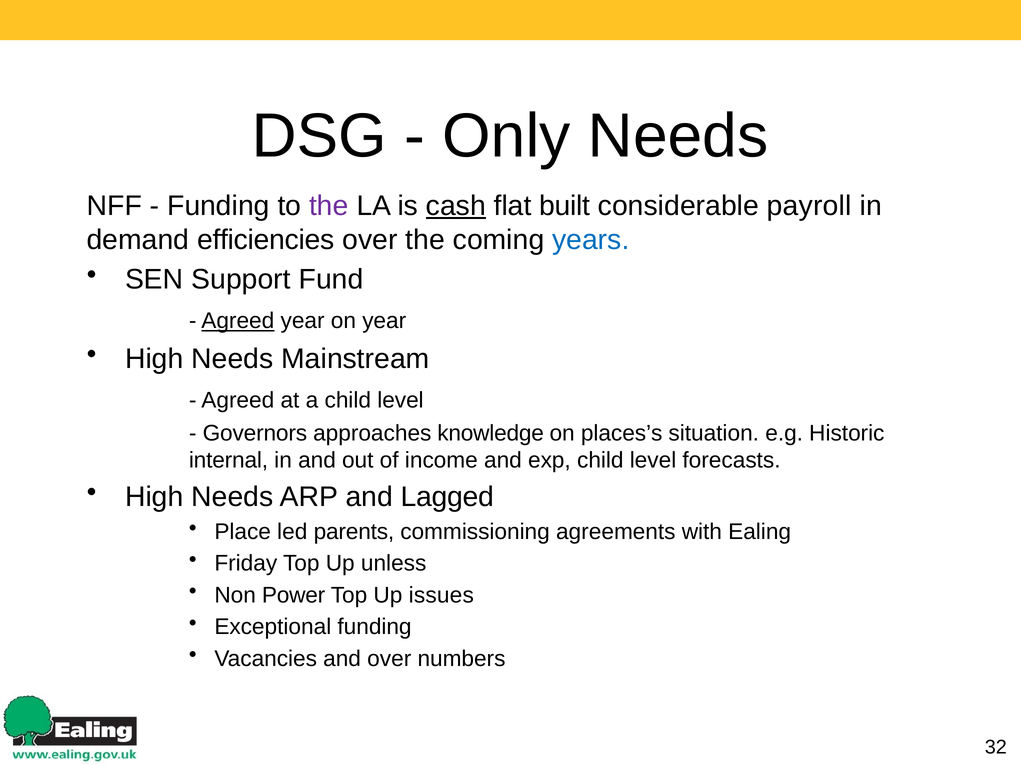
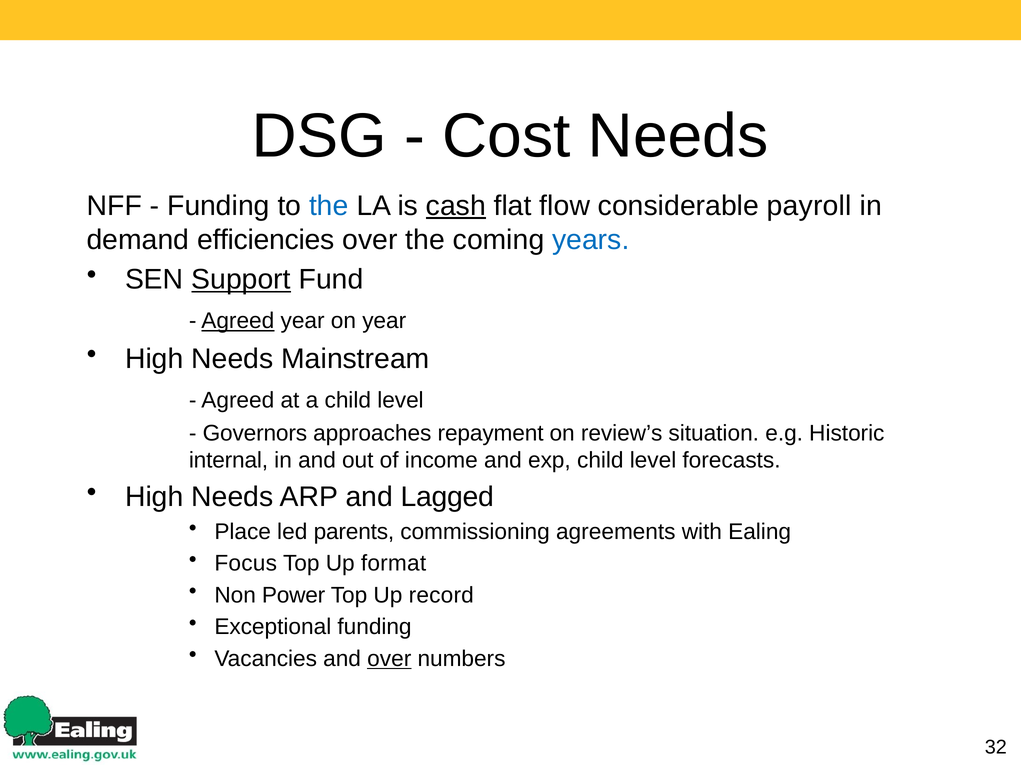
Only: Only -> Cost
the at (329, 206) colour: purple -> blue
built: built -> flow
Support underline: none -> present
knowledge: knowledge -> repayment
places’s: places’s -> review’s
Friday: Friday -> Focus
unless: unless -> format
issues: issues -> record
over at (389, 659) underline: none -> present
